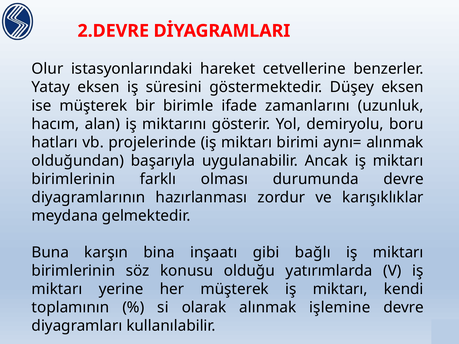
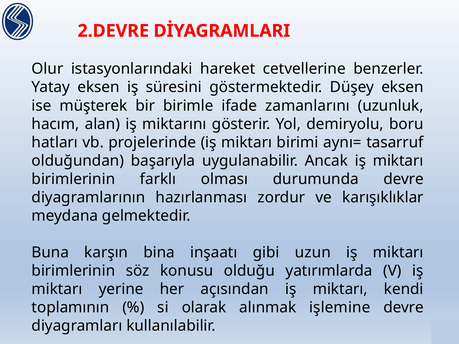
aynı= alınmak: alınmak -> tasarruf
bağlı: bağlı -> uzun
her müşterek: müşterek -> açısından
